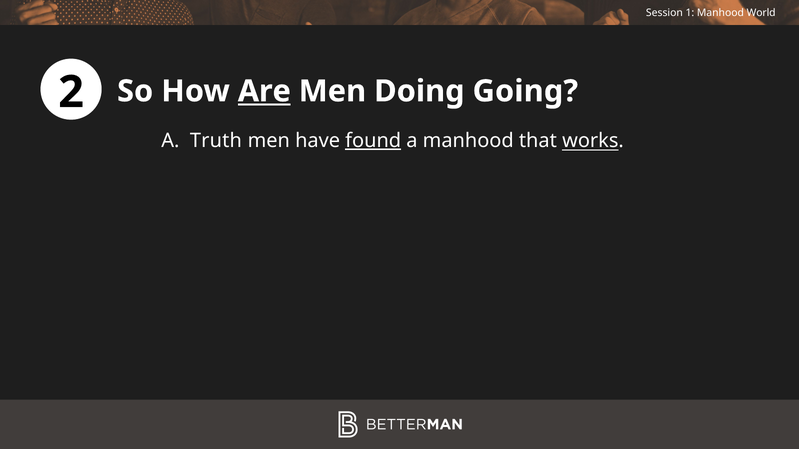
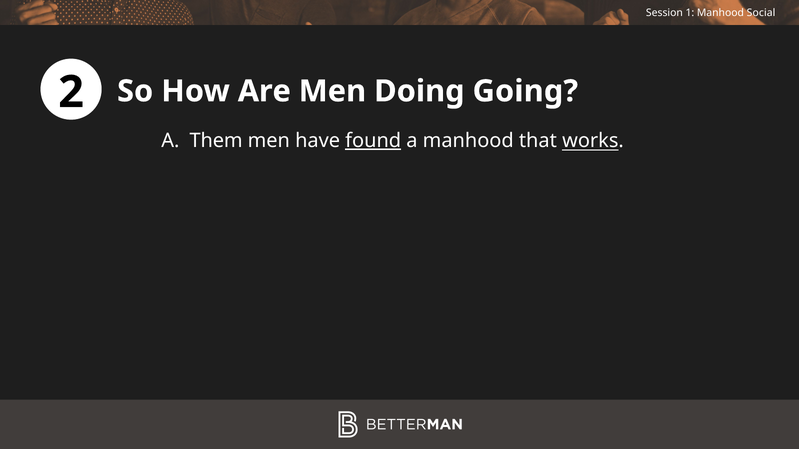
World: World -> Social
Are underline: present -> none
Truth: Truth -> Them
